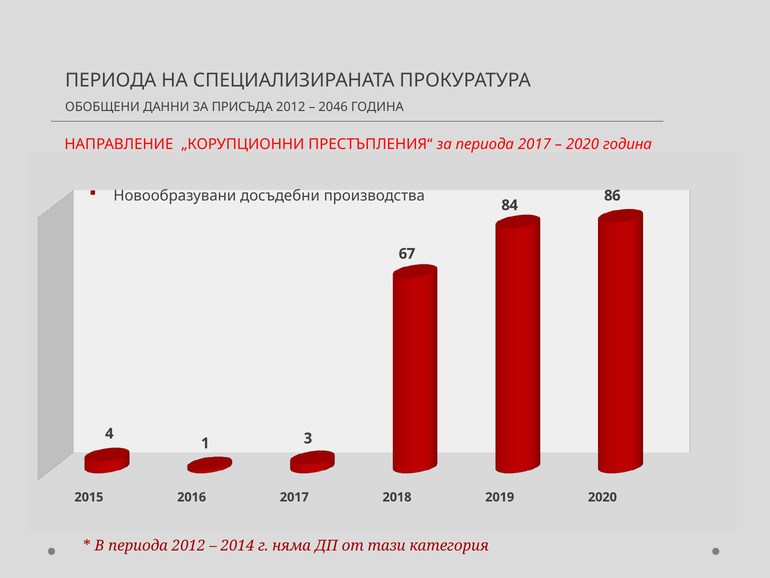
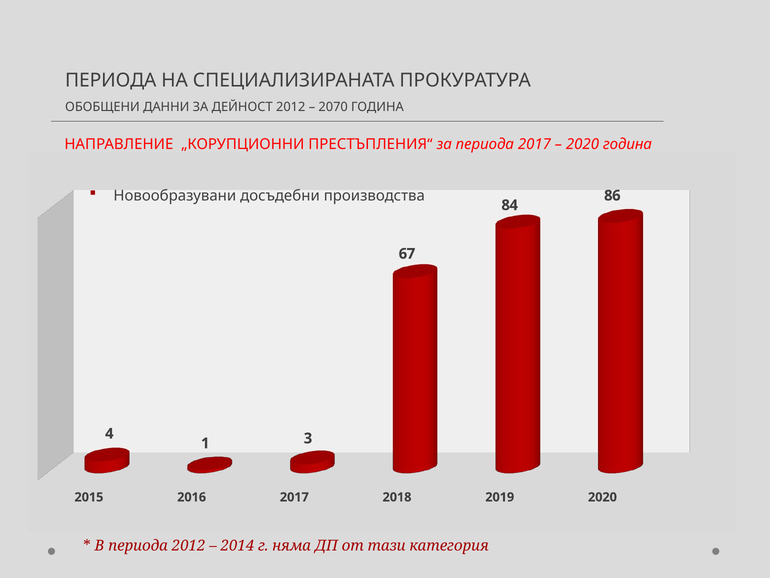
ПРИСЪДА: ПРИСЪДА -> ДЕЙНОСТ
2046: 2046 -> 2070
